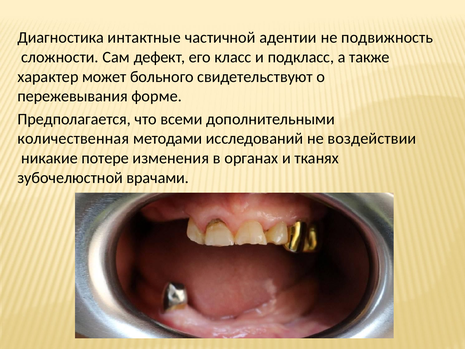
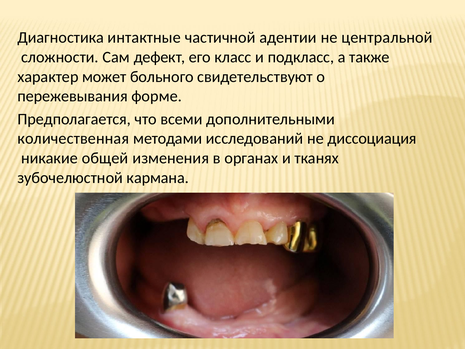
подвижность: подвижность -> центральной
воздействии: воздействии -> диссоциация
потере: потере -> общей
врачами: врачами -> кармана
